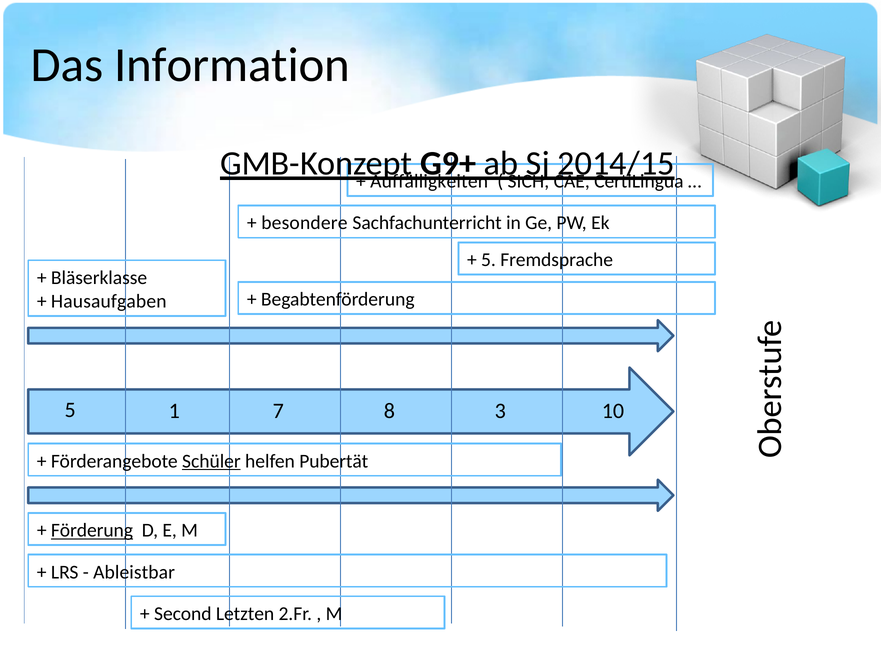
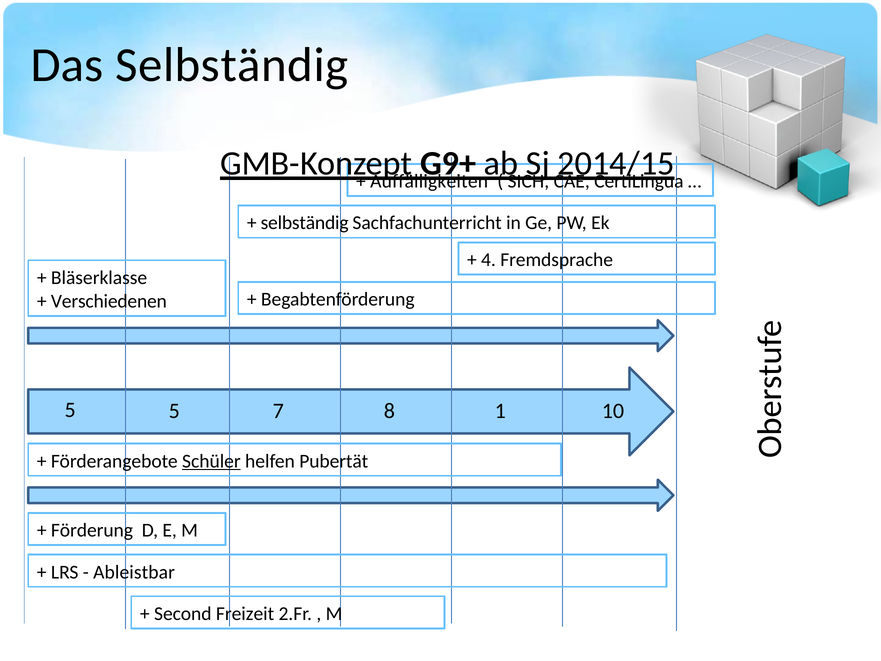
Das Information: Information -> Selbständig
besondere at (304, 223): besondere -> selbständig
5 at (488, 260): 5 -> 4
Hausaufgaben: Hausaufgaben -> Verschiedenen
5 1: 1 -> 5
3: 3 -> 1
Förderung underline: present -> none
Letzten: Letzten -> Freizeit
